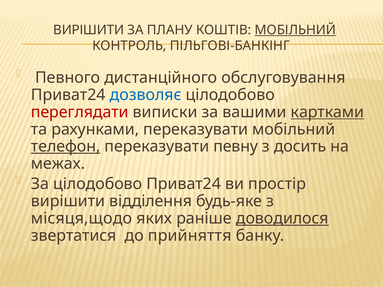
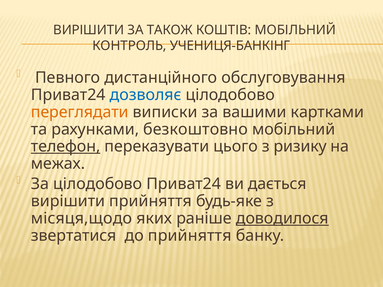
ПЛАНУ: ПЛАНУ -> ТАКОЖ
МОБІЛЬНИЙ at (295, 30) underline: present -> none
ПІЛЬГОВІ-БАНКІНГ: ПІЛЬГОВІ-БАНКІНГ -> УЧЕНИЦЯ-БАНКІНГ
переглядати colour: red -> orange
картками underline: present -> none
рахунками переказувати: переказувати -> безкоштовно
певну: певну -> цього
досить: досить -> ризику
простір: простір -> дається
вирішити відділення: відділення -> прийняття
